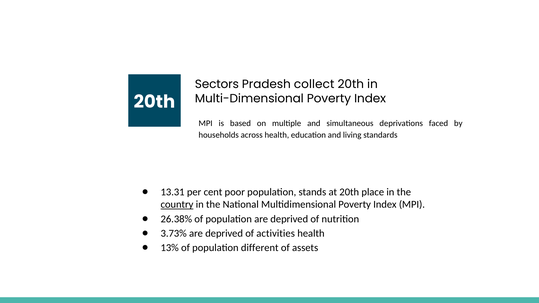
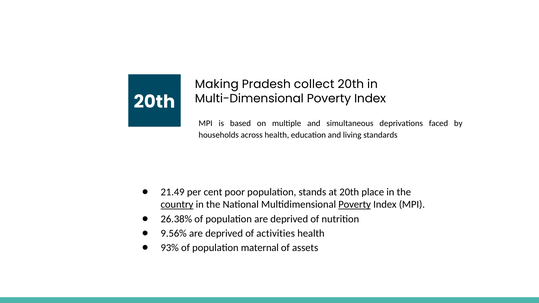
Sectors: Sectors -> Making
13.31: 13.31 -> 21.49
Poverty at (355, 205) underline: none -> present
3.73%: 3.73% -> 9.56%
13%: 13% -> 93%
different: different -> maternal
